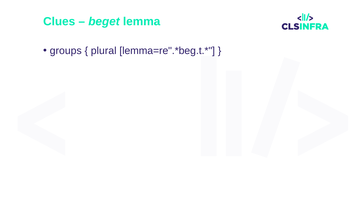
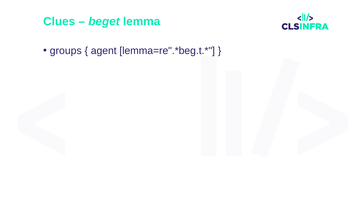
plural: plural -> agent
